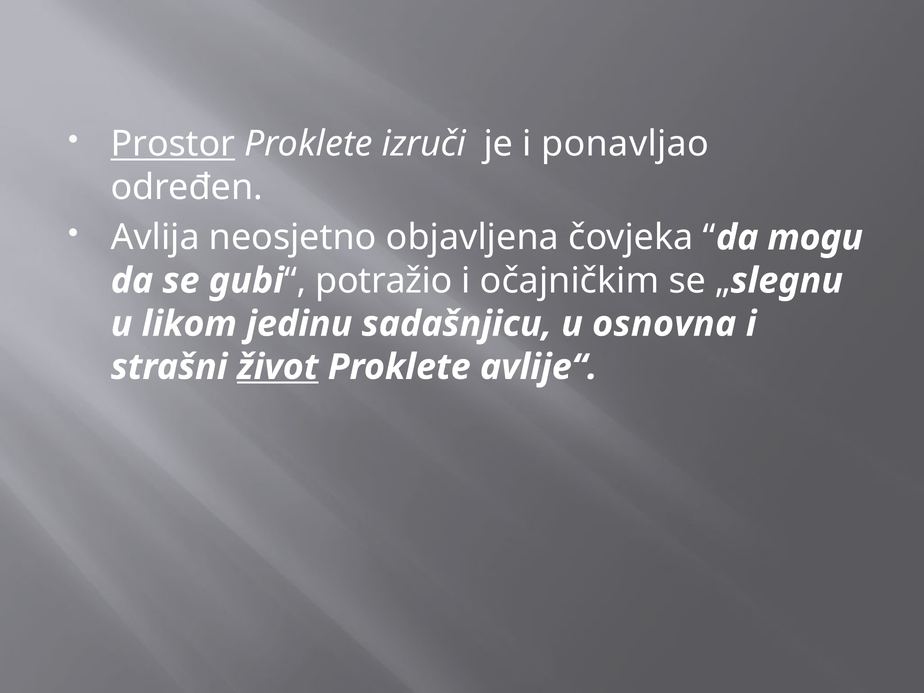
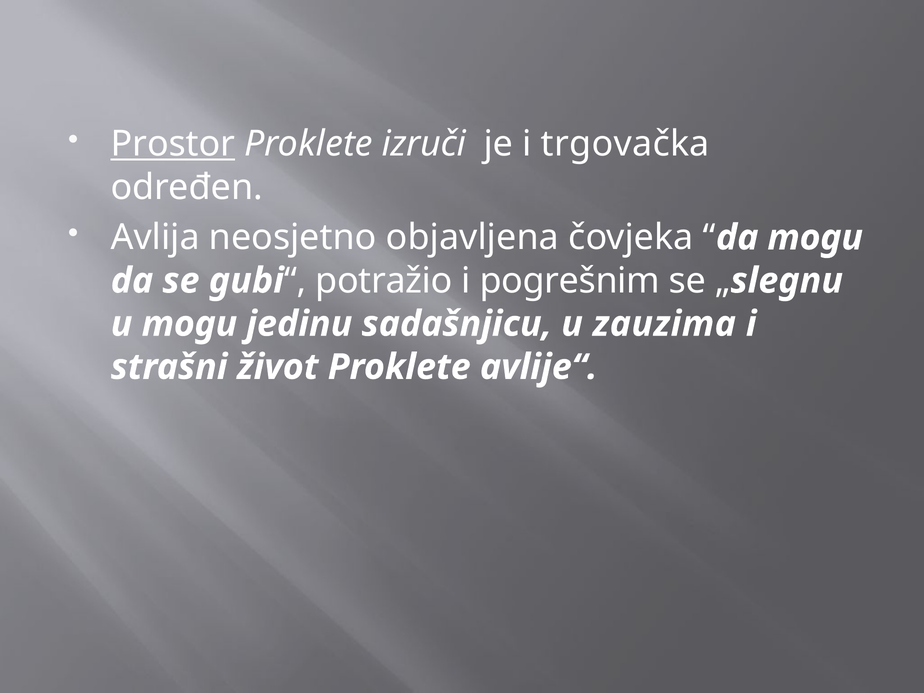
ponavljao: ponavljao -> trgovačka
očajničkim: očajničkim -> pogrešnim
u likom: likom -> mogu
osnovna: osnovna -> zauzima
život underline: present -> none
